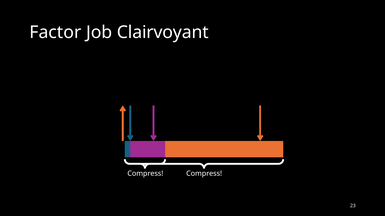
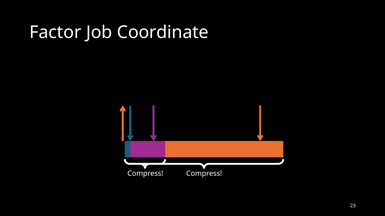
Clairvoyant: Clairvoyant -> Coordinate
